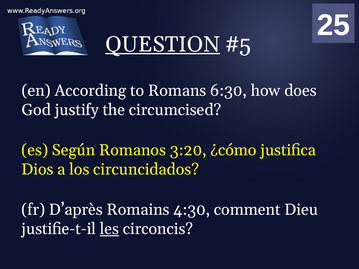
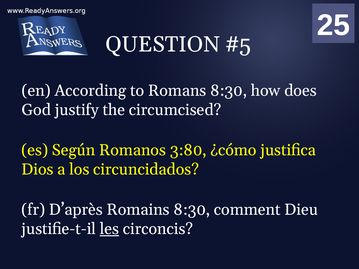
QUESTION underline: present -> none
Romans 6:30: 6:30 -> 8:30
3:20: 3:20 -> 3:80
Romains 4:30: 4:30 -> 8:30
